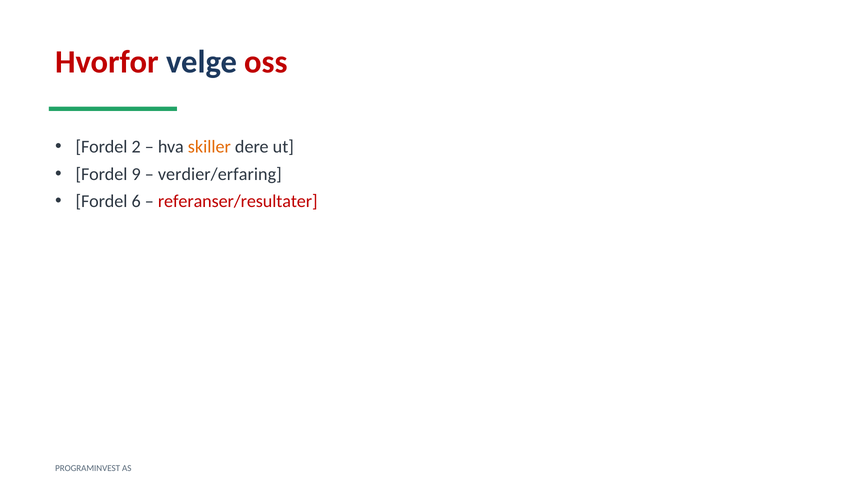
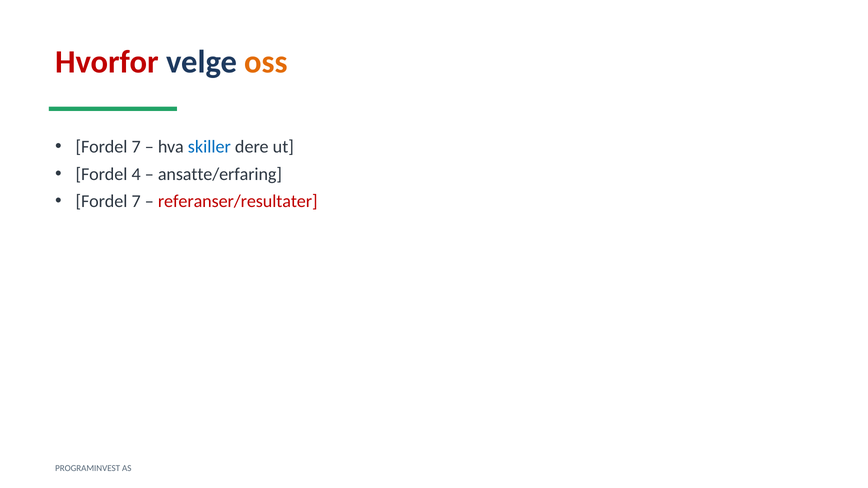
oss colour: red -> orange
2 at (136, 147): 2 -> 7
skiller colour: orange -> blue
9: 9 -> 4
verdier/erfaring: verdier/erfaring -> ansatte/erfaring
6 at (136, 201): 6 -> 7
